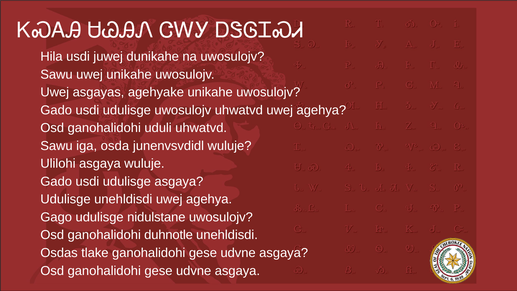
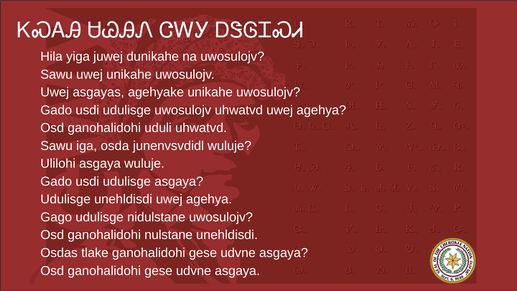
Hila usdi: usdi -> yiga
duhnotle: duhnotle -> nulstane
